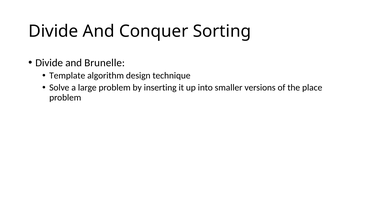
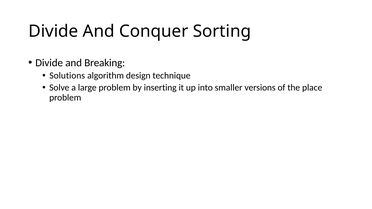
Brunelle: Brunelle -> Breaking
Template: Template -> Solutions
